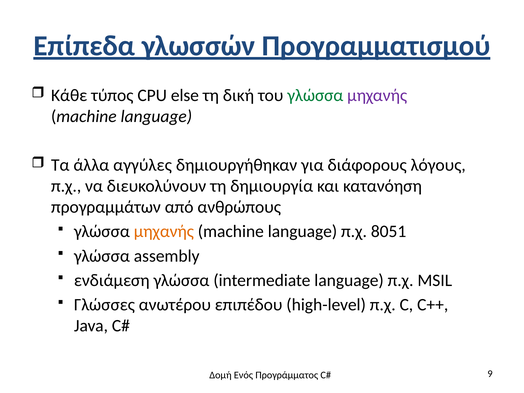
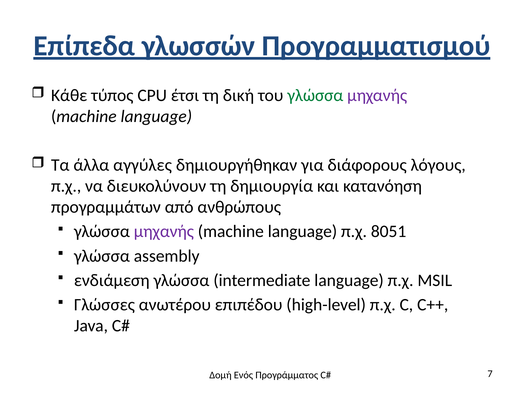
else: else -> έτσι
μηχανής at (164, 231) colour: orange -> purple
9: 9 -> 7
